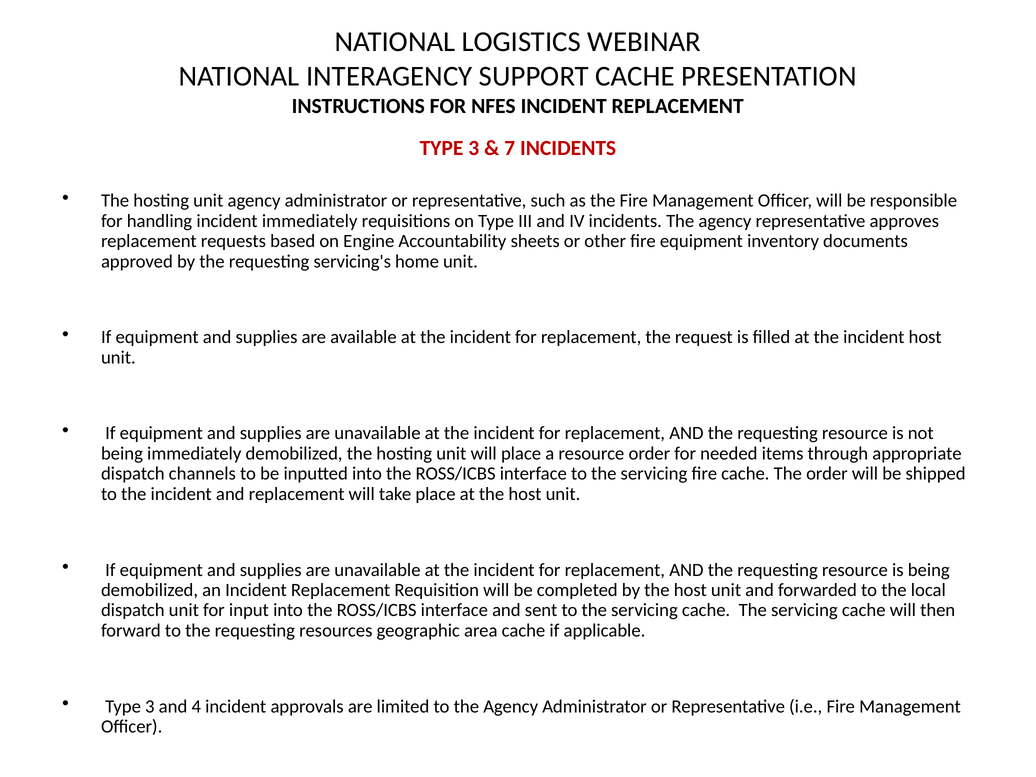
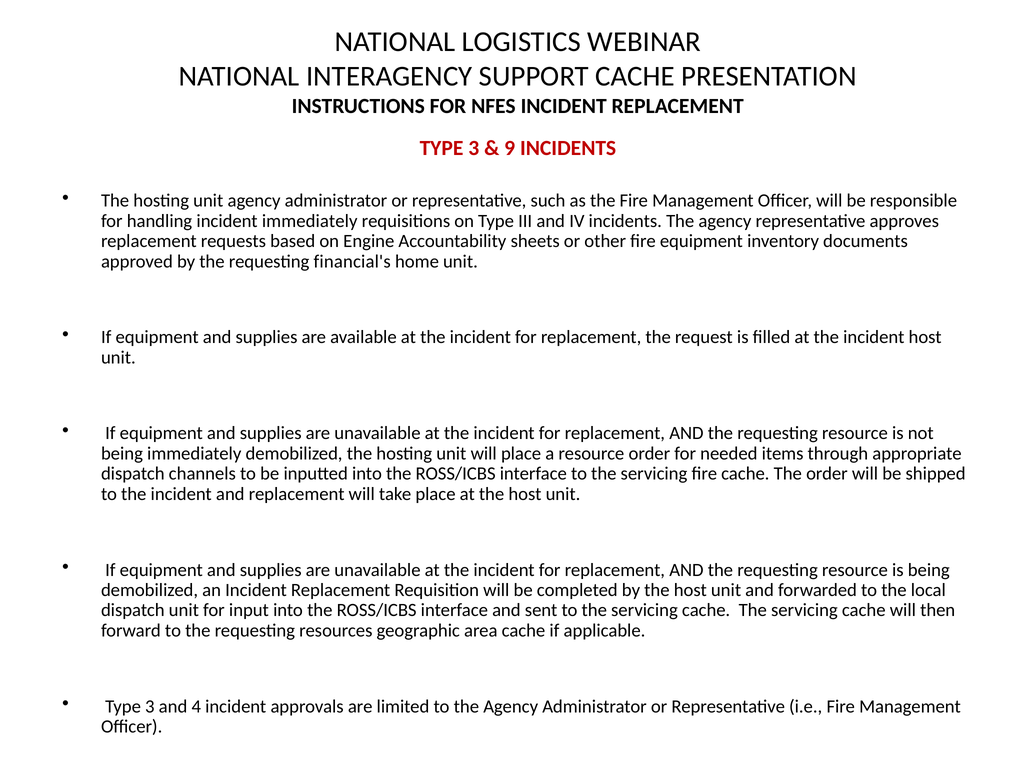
7: 7 -> 9
servicing's: servicing's -> financial's
